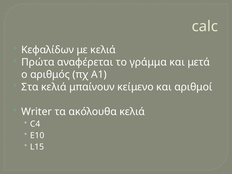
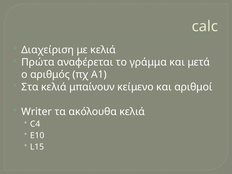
Κεφαλίδων: Κεφαλίδων -> Διαχείριση
